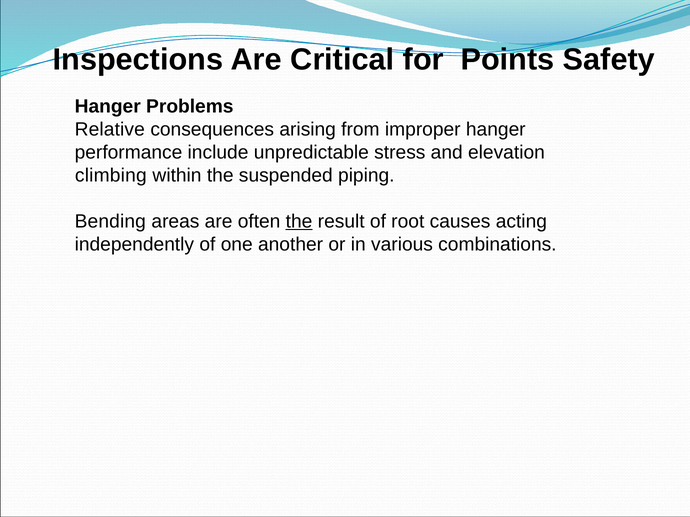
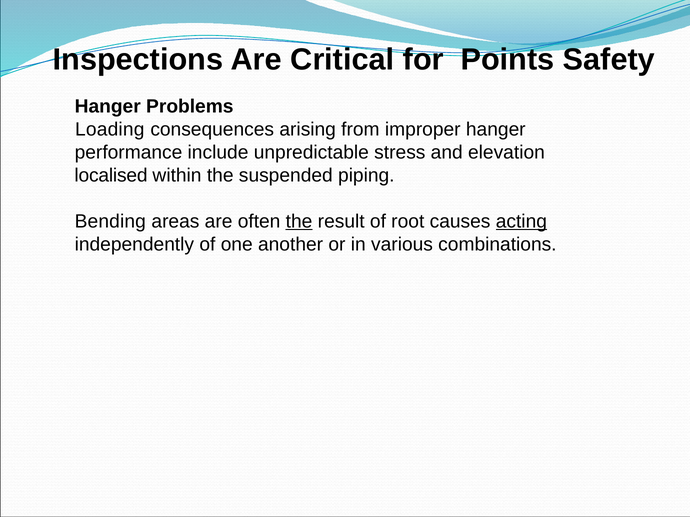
Relative: Relative -> Loading
climbing: climbing -> localised
acting underline: none -> present
